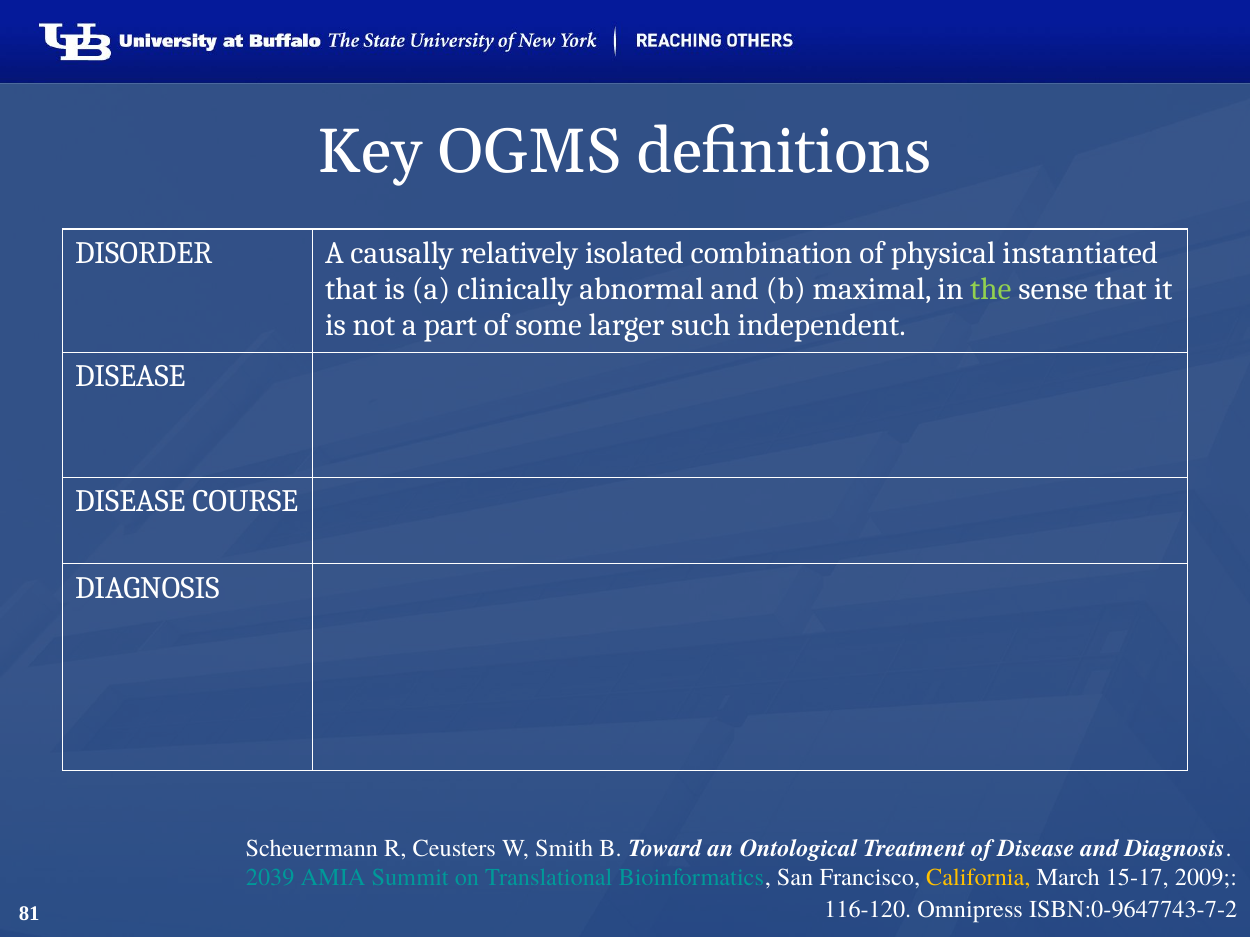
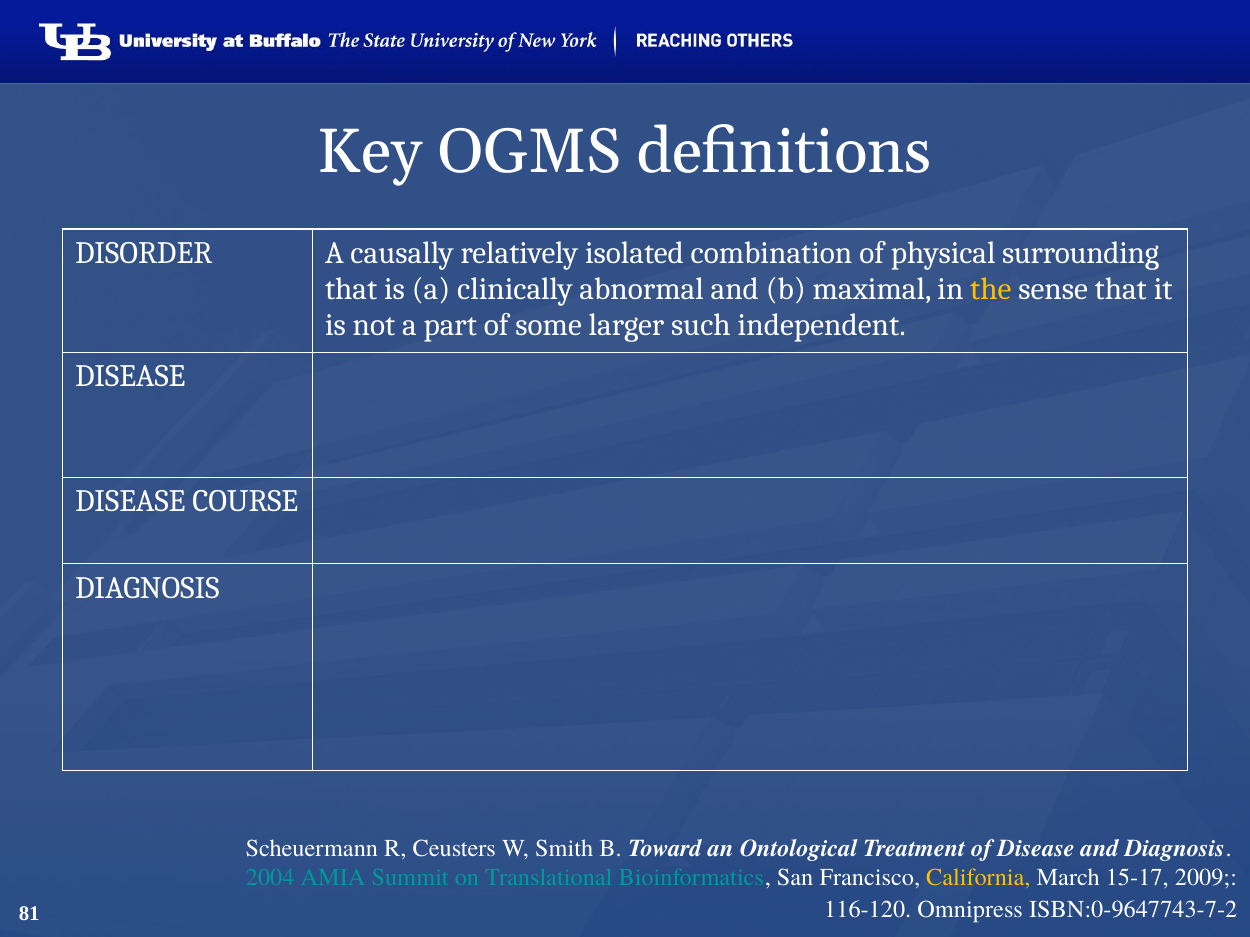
instantiated: instantiated -> surrounding
the colour: light green -> yellow
2039: 2039 -> 2004
